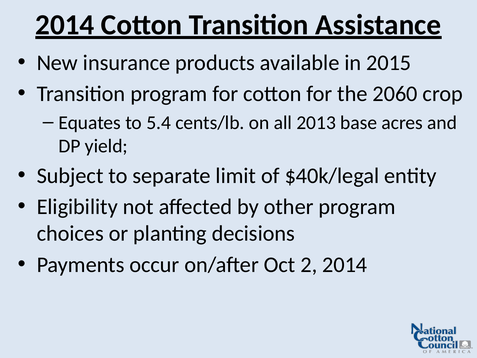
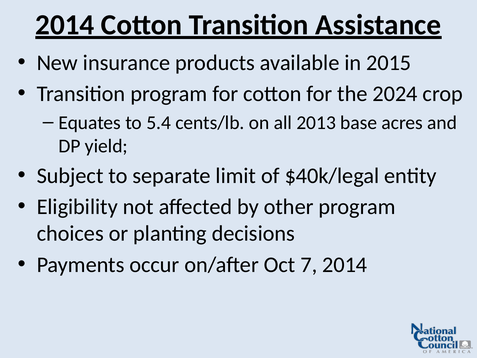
2060: 2060 -> 2024
2: 2 -> 7
